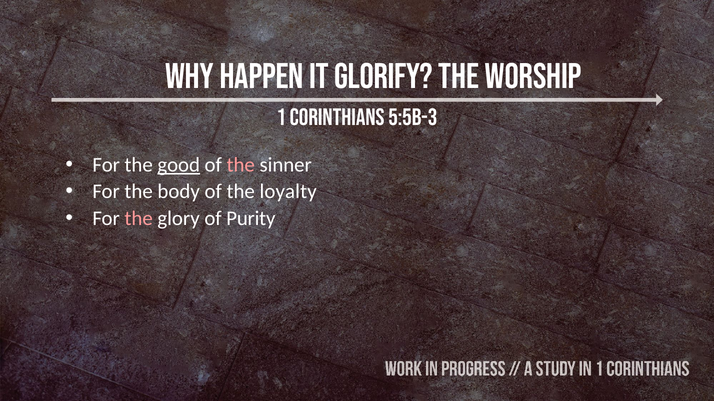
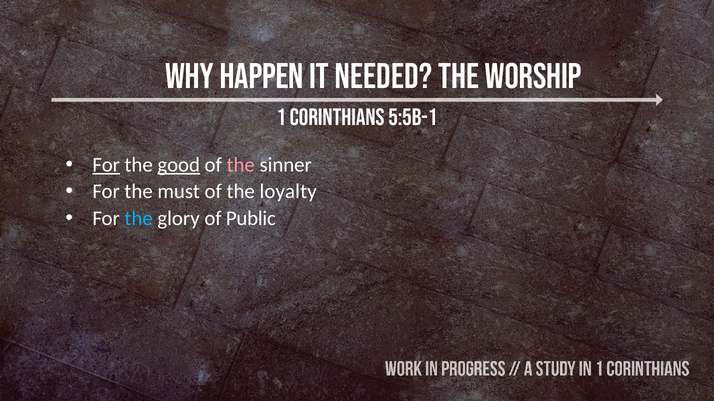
glorify: glorify -> needed
5:5b-3: 5:5b-3 -> 5:5b-1
For at (106, 165) underline: none -> present
body: body -> must
the at (139, 219) colour: pink -> light blue
Purity: Purity -> Public
